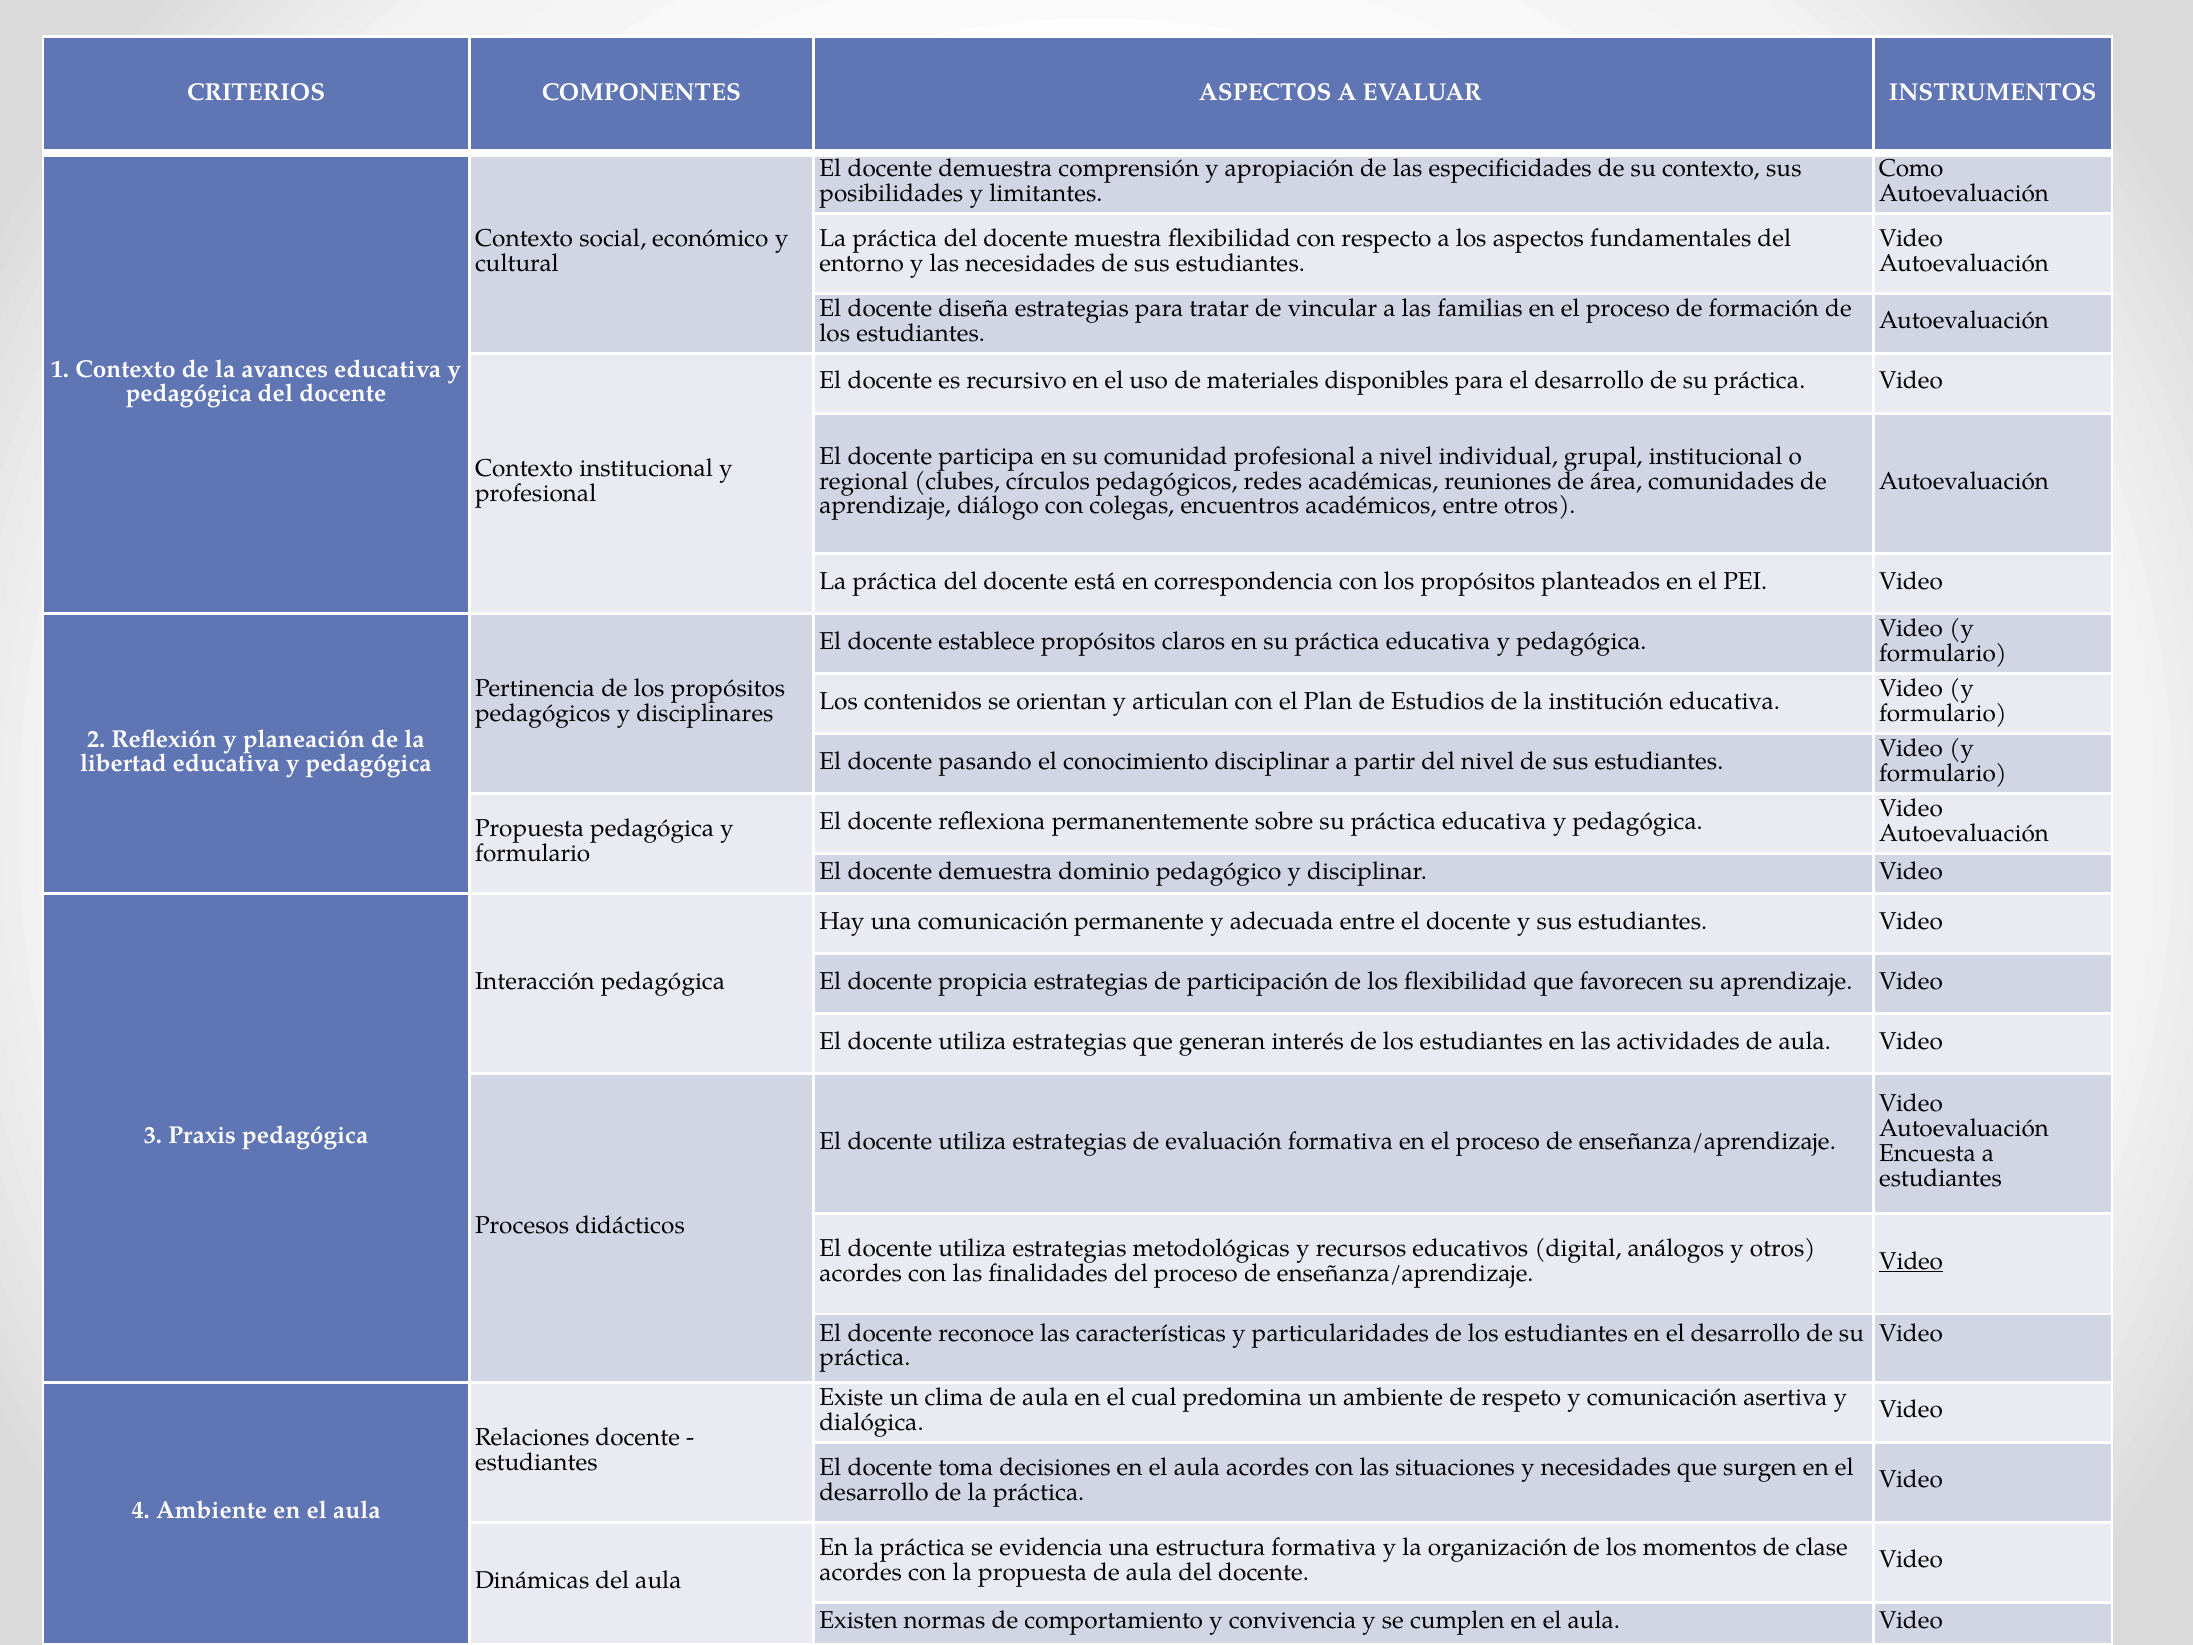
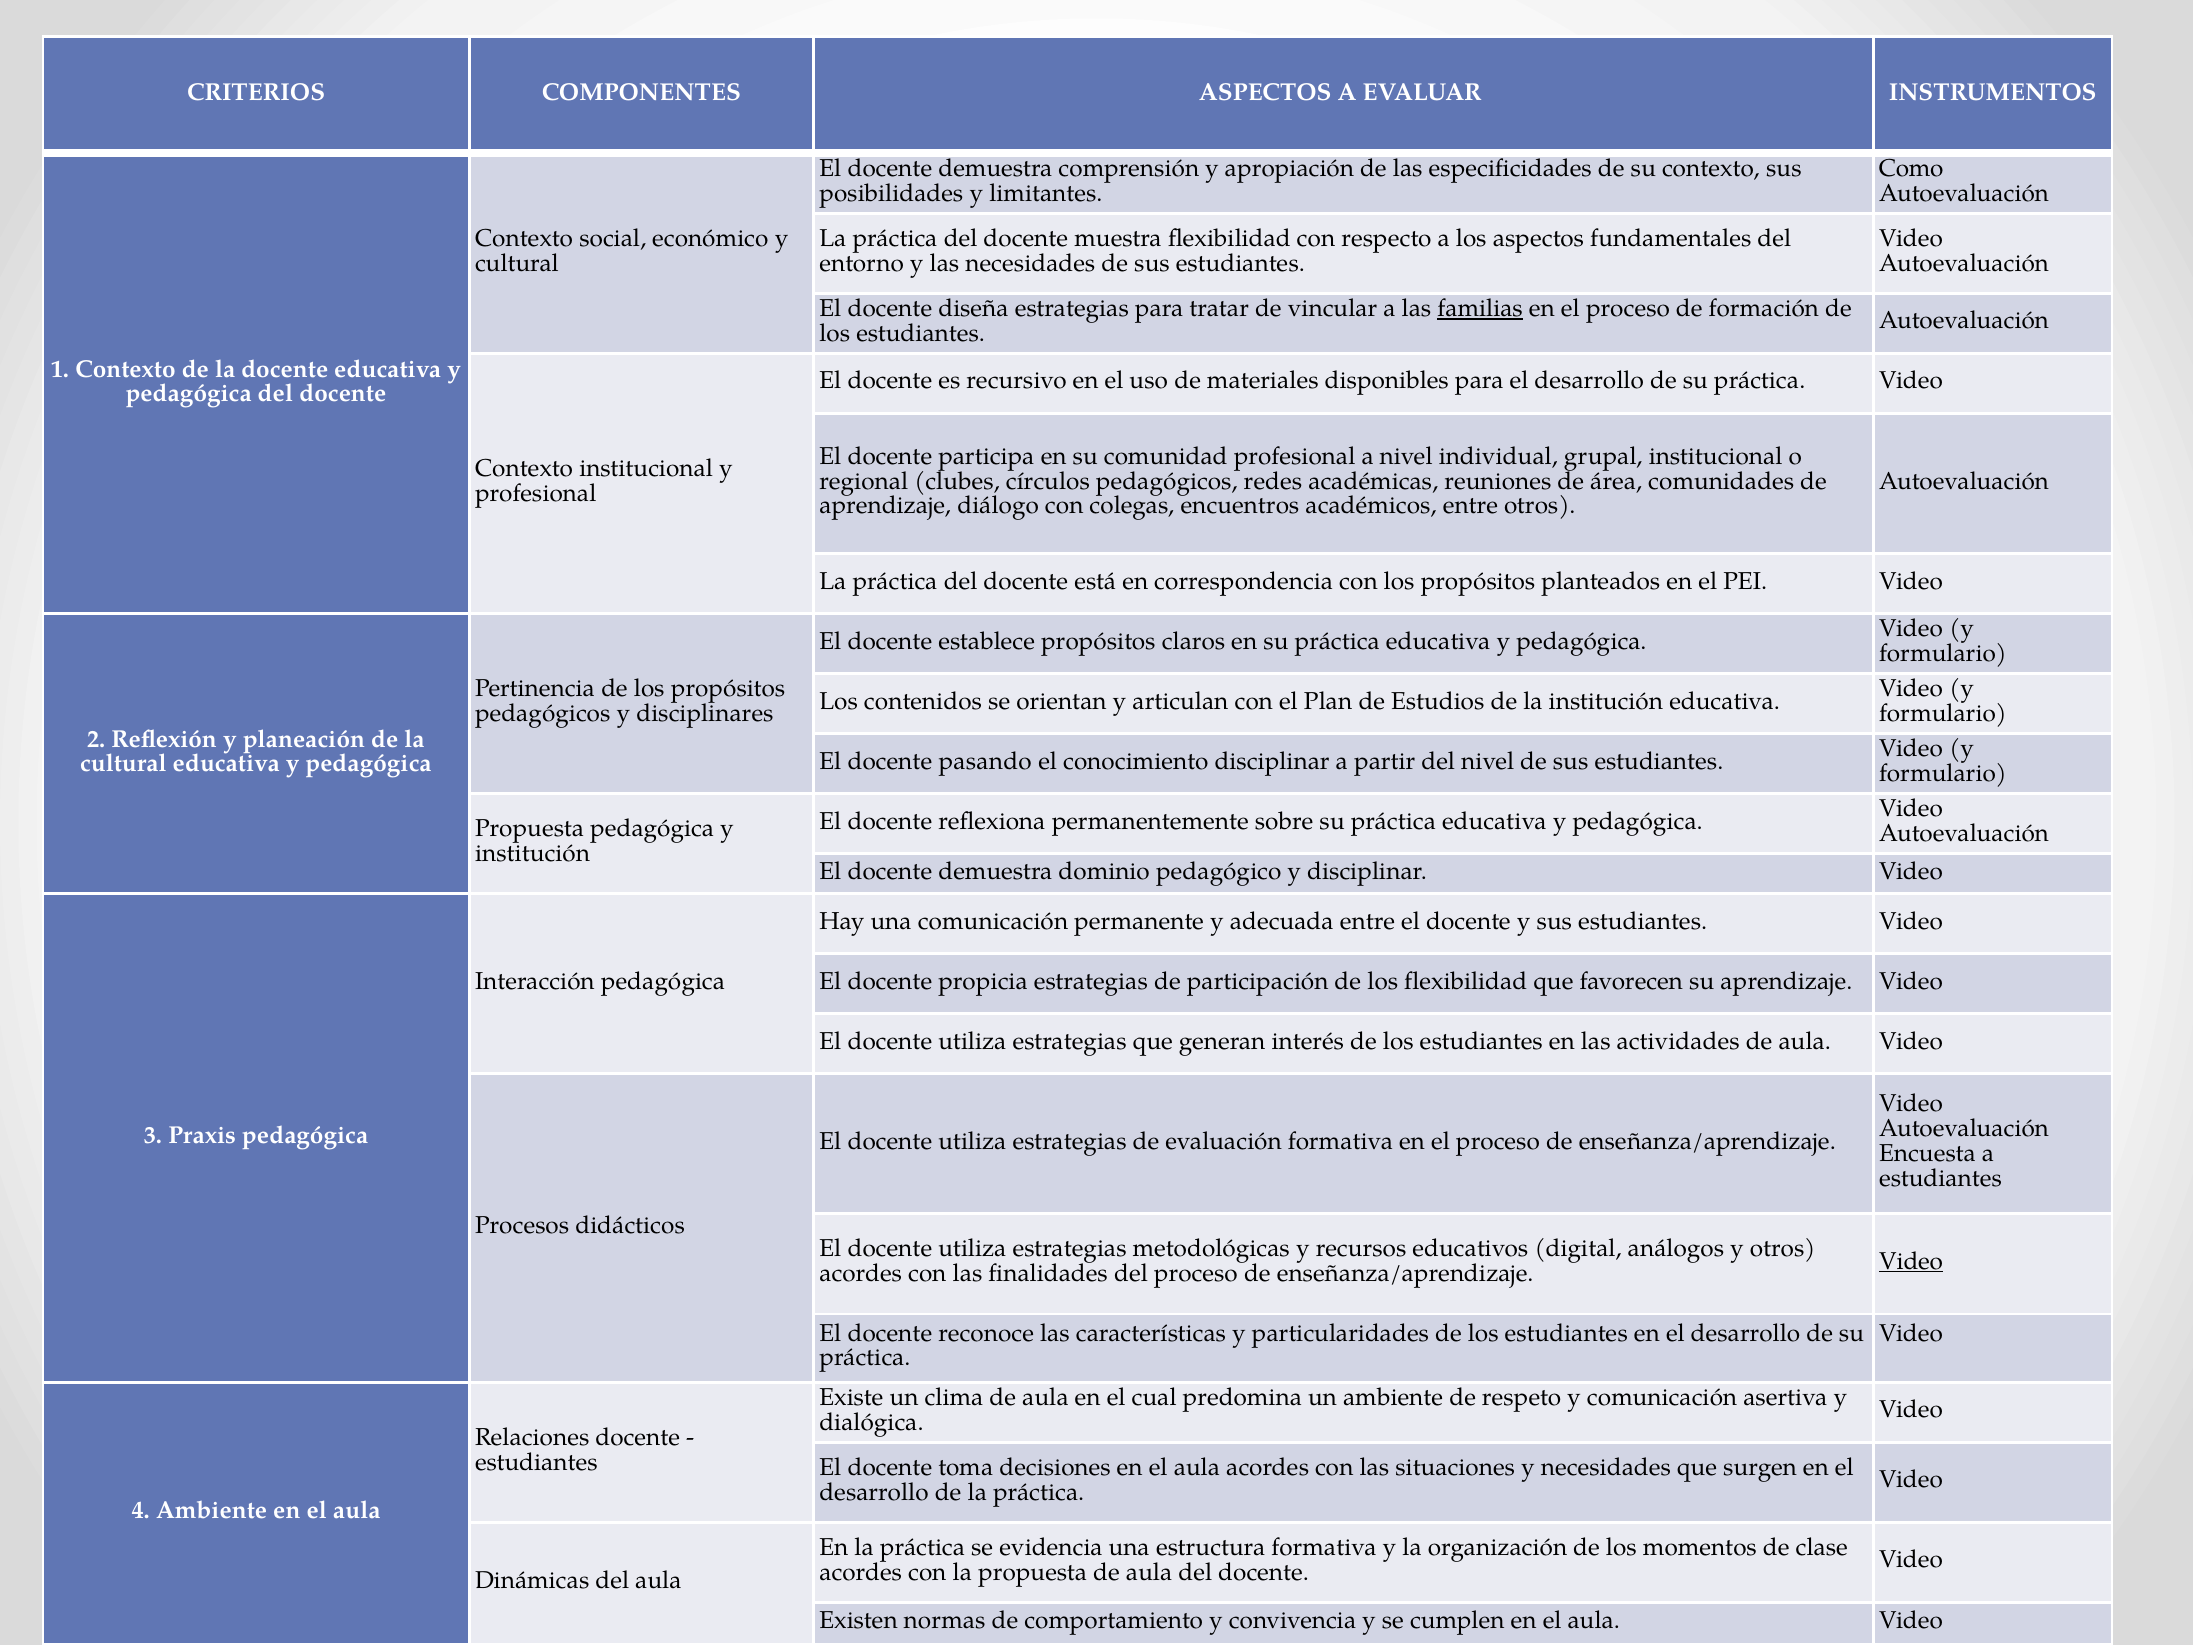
familias underline: none -> present
la avances: avances -> docente
libertad at (123, 763): libertad -> cultural
formulario at (533, 853): formulario -> institución
